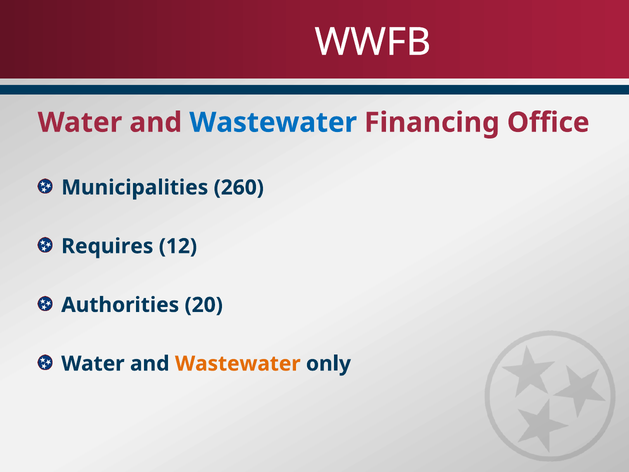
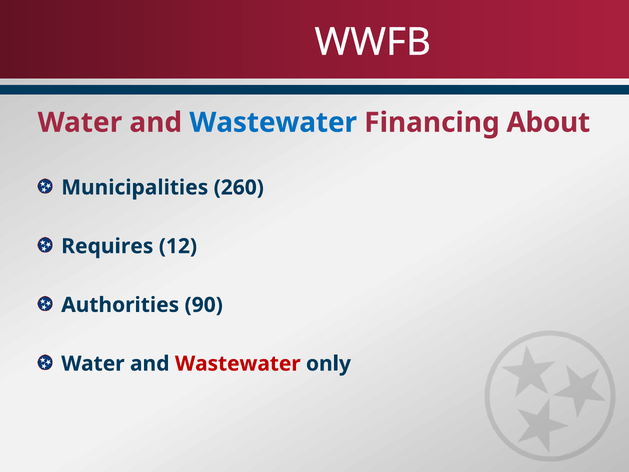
Office: Office -> About
20: 20 -> 90
Wastewater at (238, 364) colour: orange -> red
